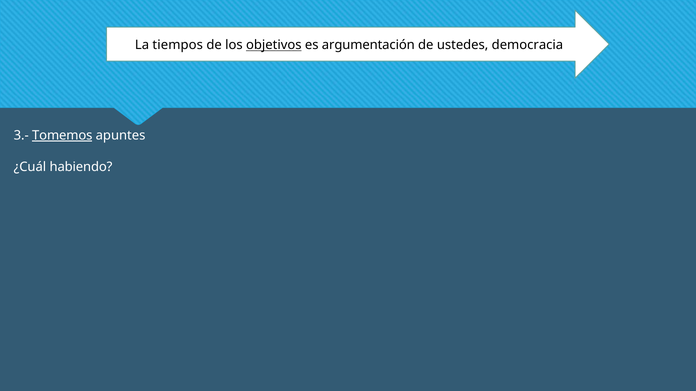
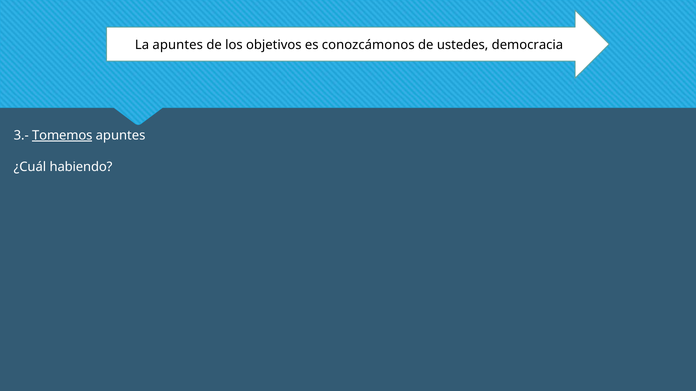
La tiempos: tiempos -> apuntes
objetivos underline: present -> none
argumentación: argumentación -> conozcámonos
